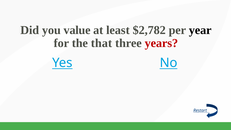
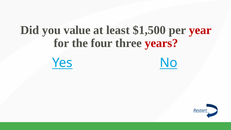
$2,782: $2,782 -> $1,500
year colour: black -> red
that: that -> four
